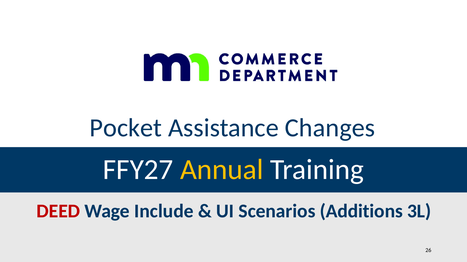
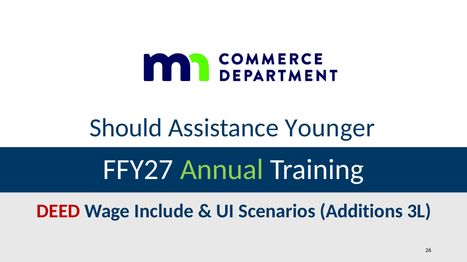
Pocket: Pocket -> Should
Changes: Changes -> Younger
Annual colour: yellow -> light green
